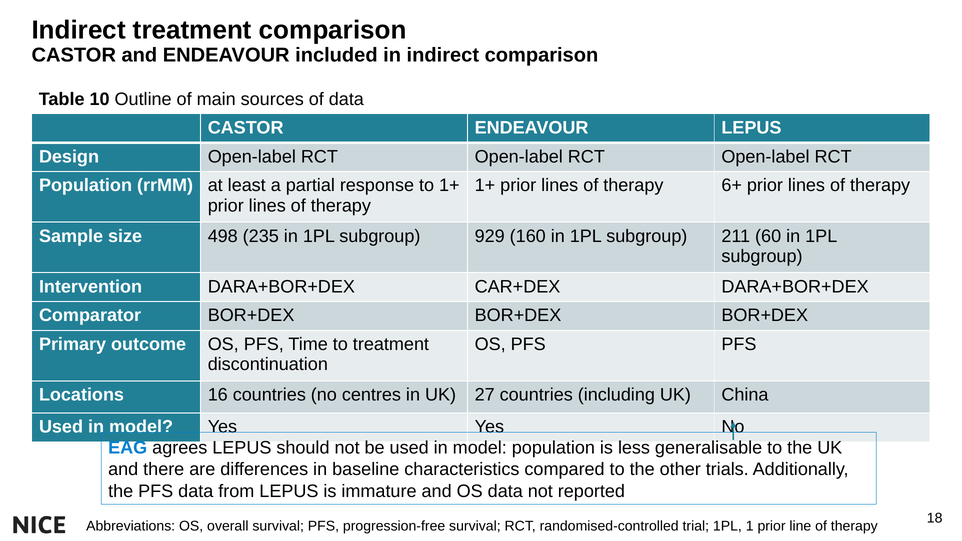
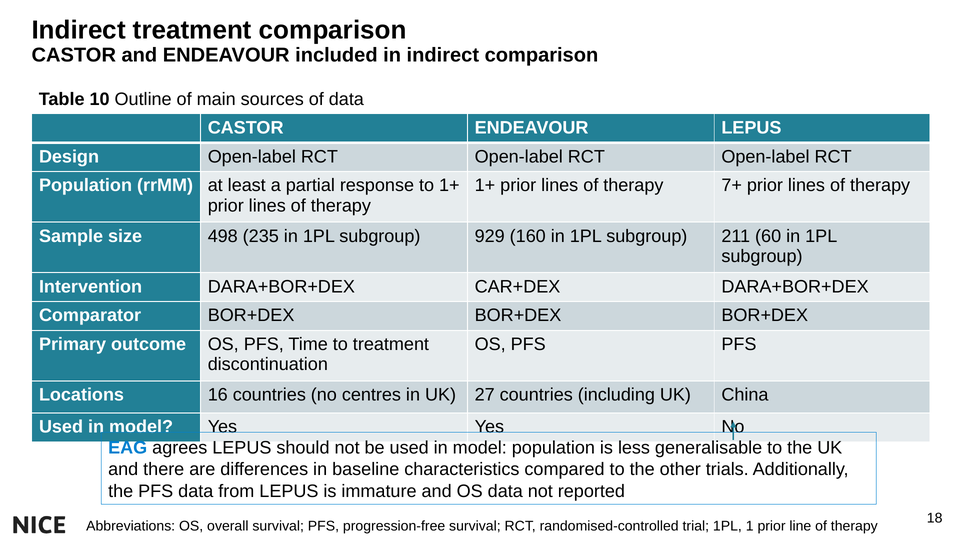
6+: 6+ -> 7+
